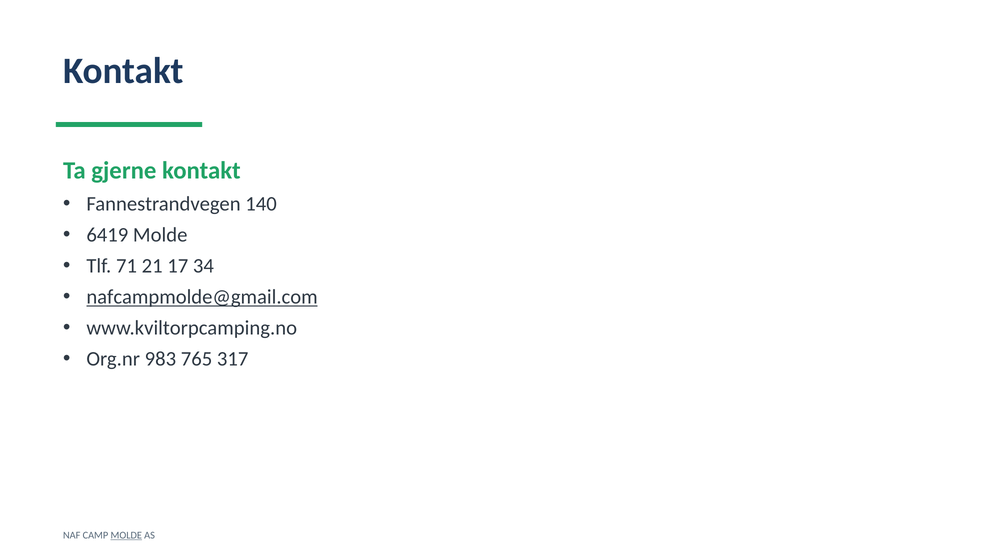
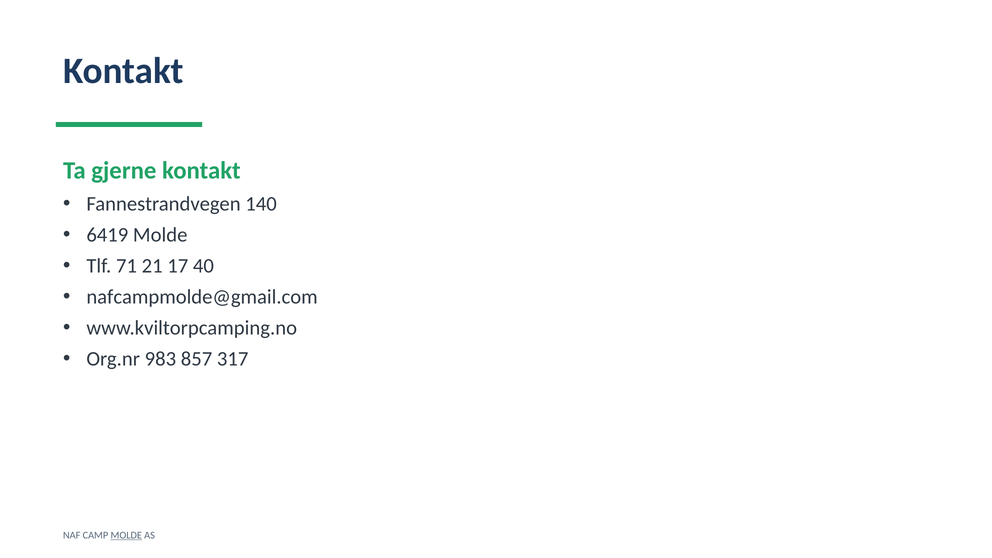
34: 34 -> 40
nafcampmolde@gmail.com underline: present -> none
765: 765 -> 857
